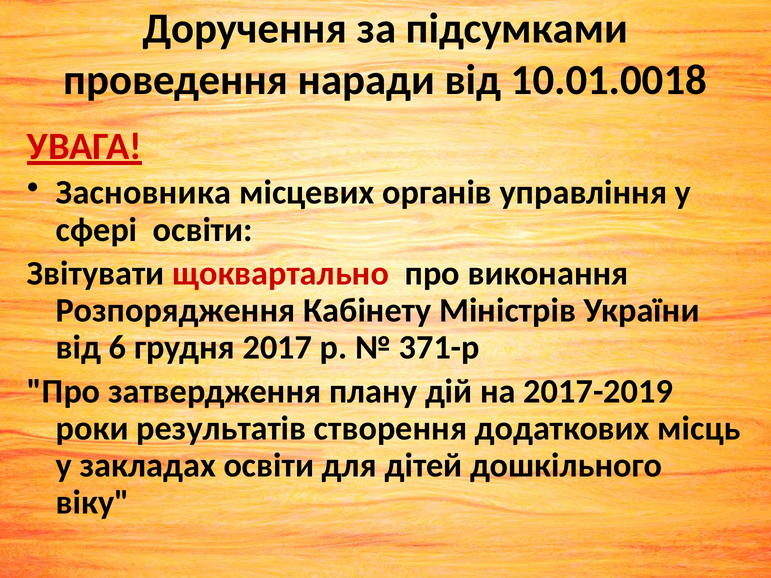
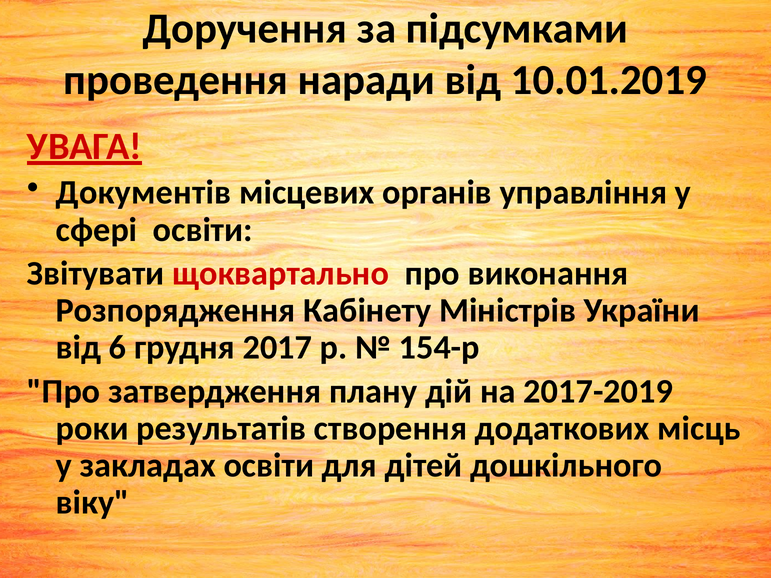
10.01.0018: 10.01.0018 -> 10.01.2019
Засновника: Засновника -> Документів
371-р: 371-р -> 154-р
